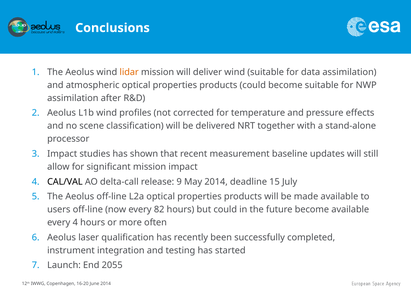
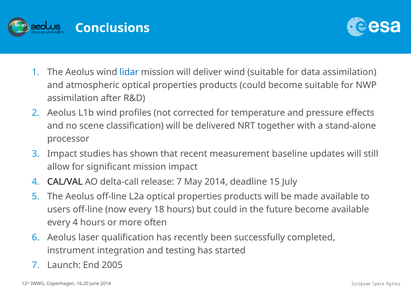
lidar colour: orange -> blue
release 9: 9 -> 7
82: 82 -> 18
2055: 2055 -> 2005
